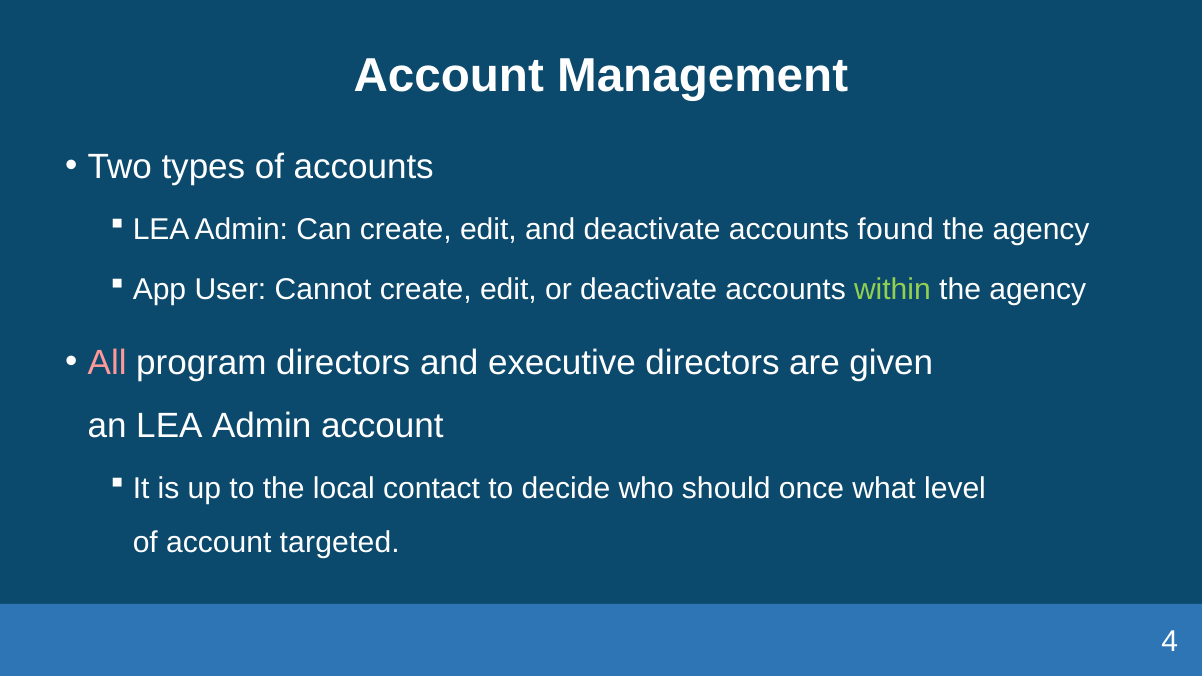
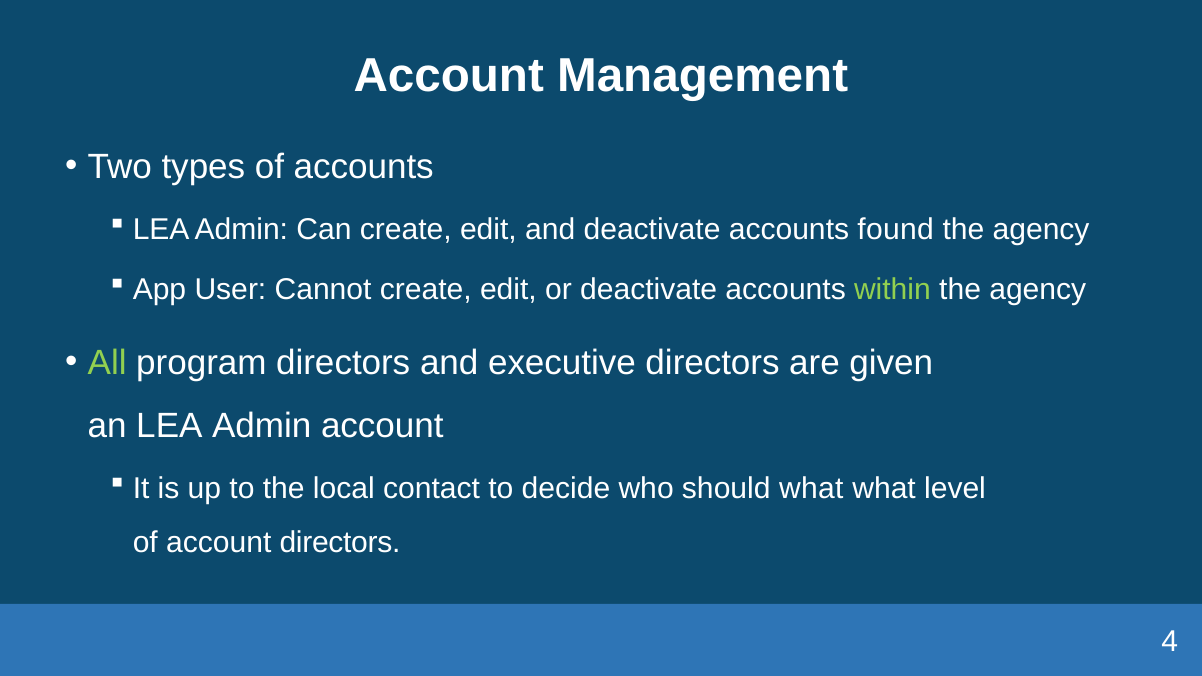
All colour: pink -> light green
should once: once -> what
account targeted: targeted -> directors
